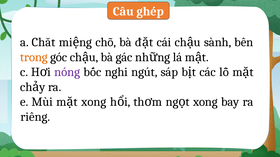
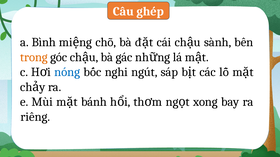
Chắt: Chắt -> Bình
nóng colour: purple -> blue
xong at (94, 102): xong -> bánh
